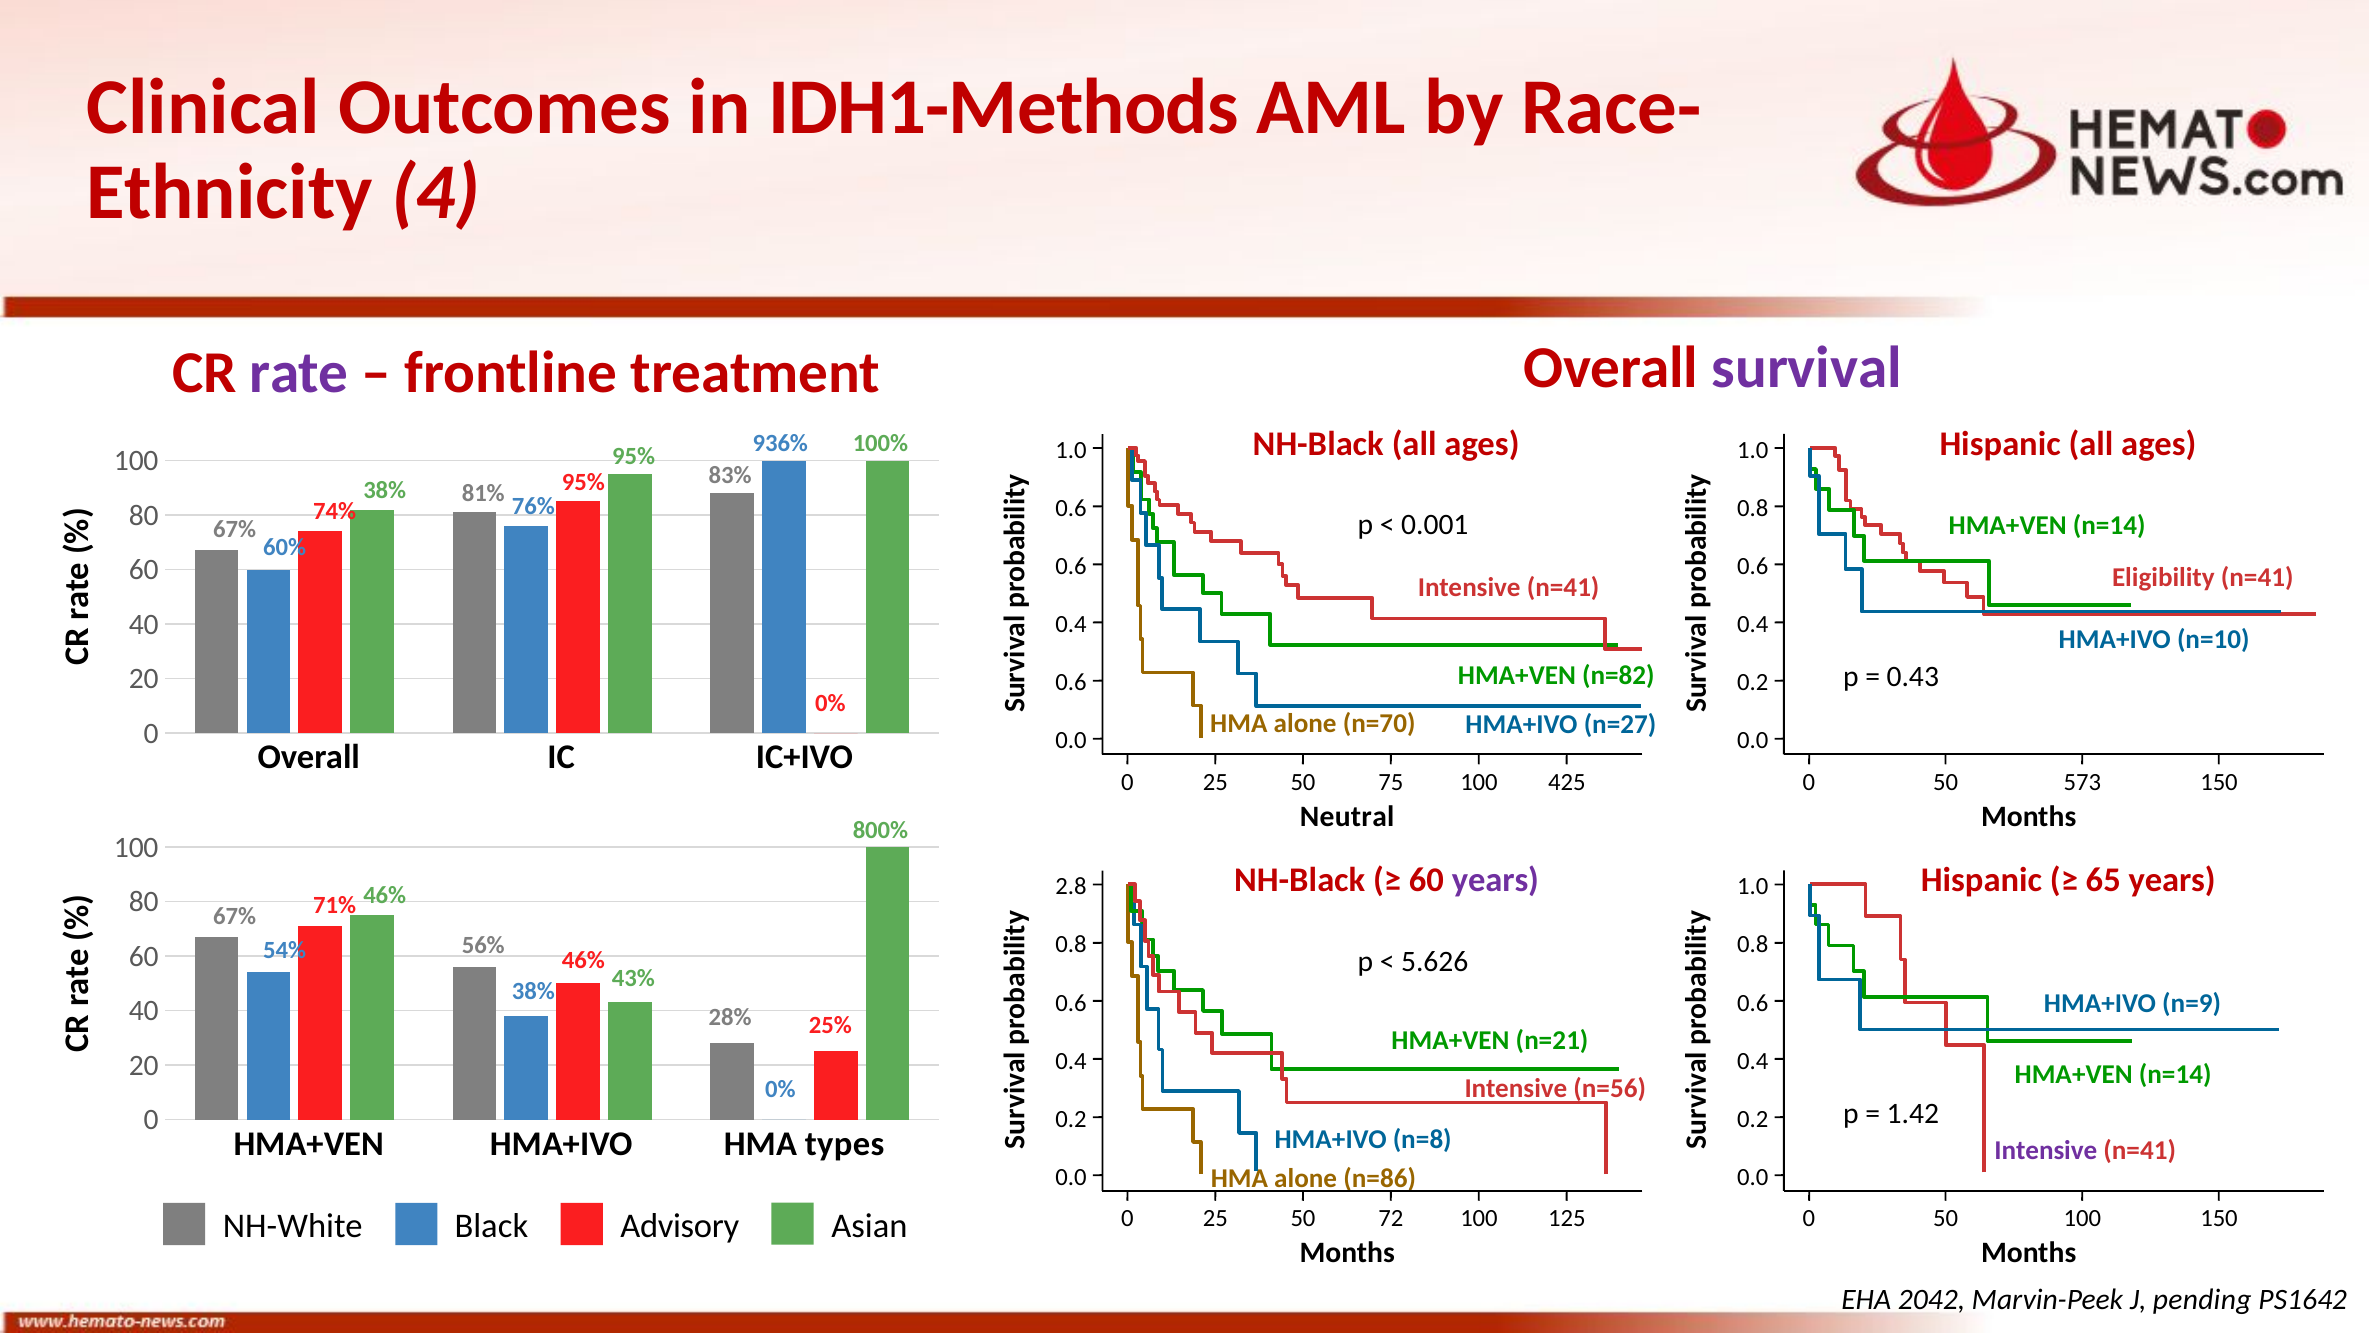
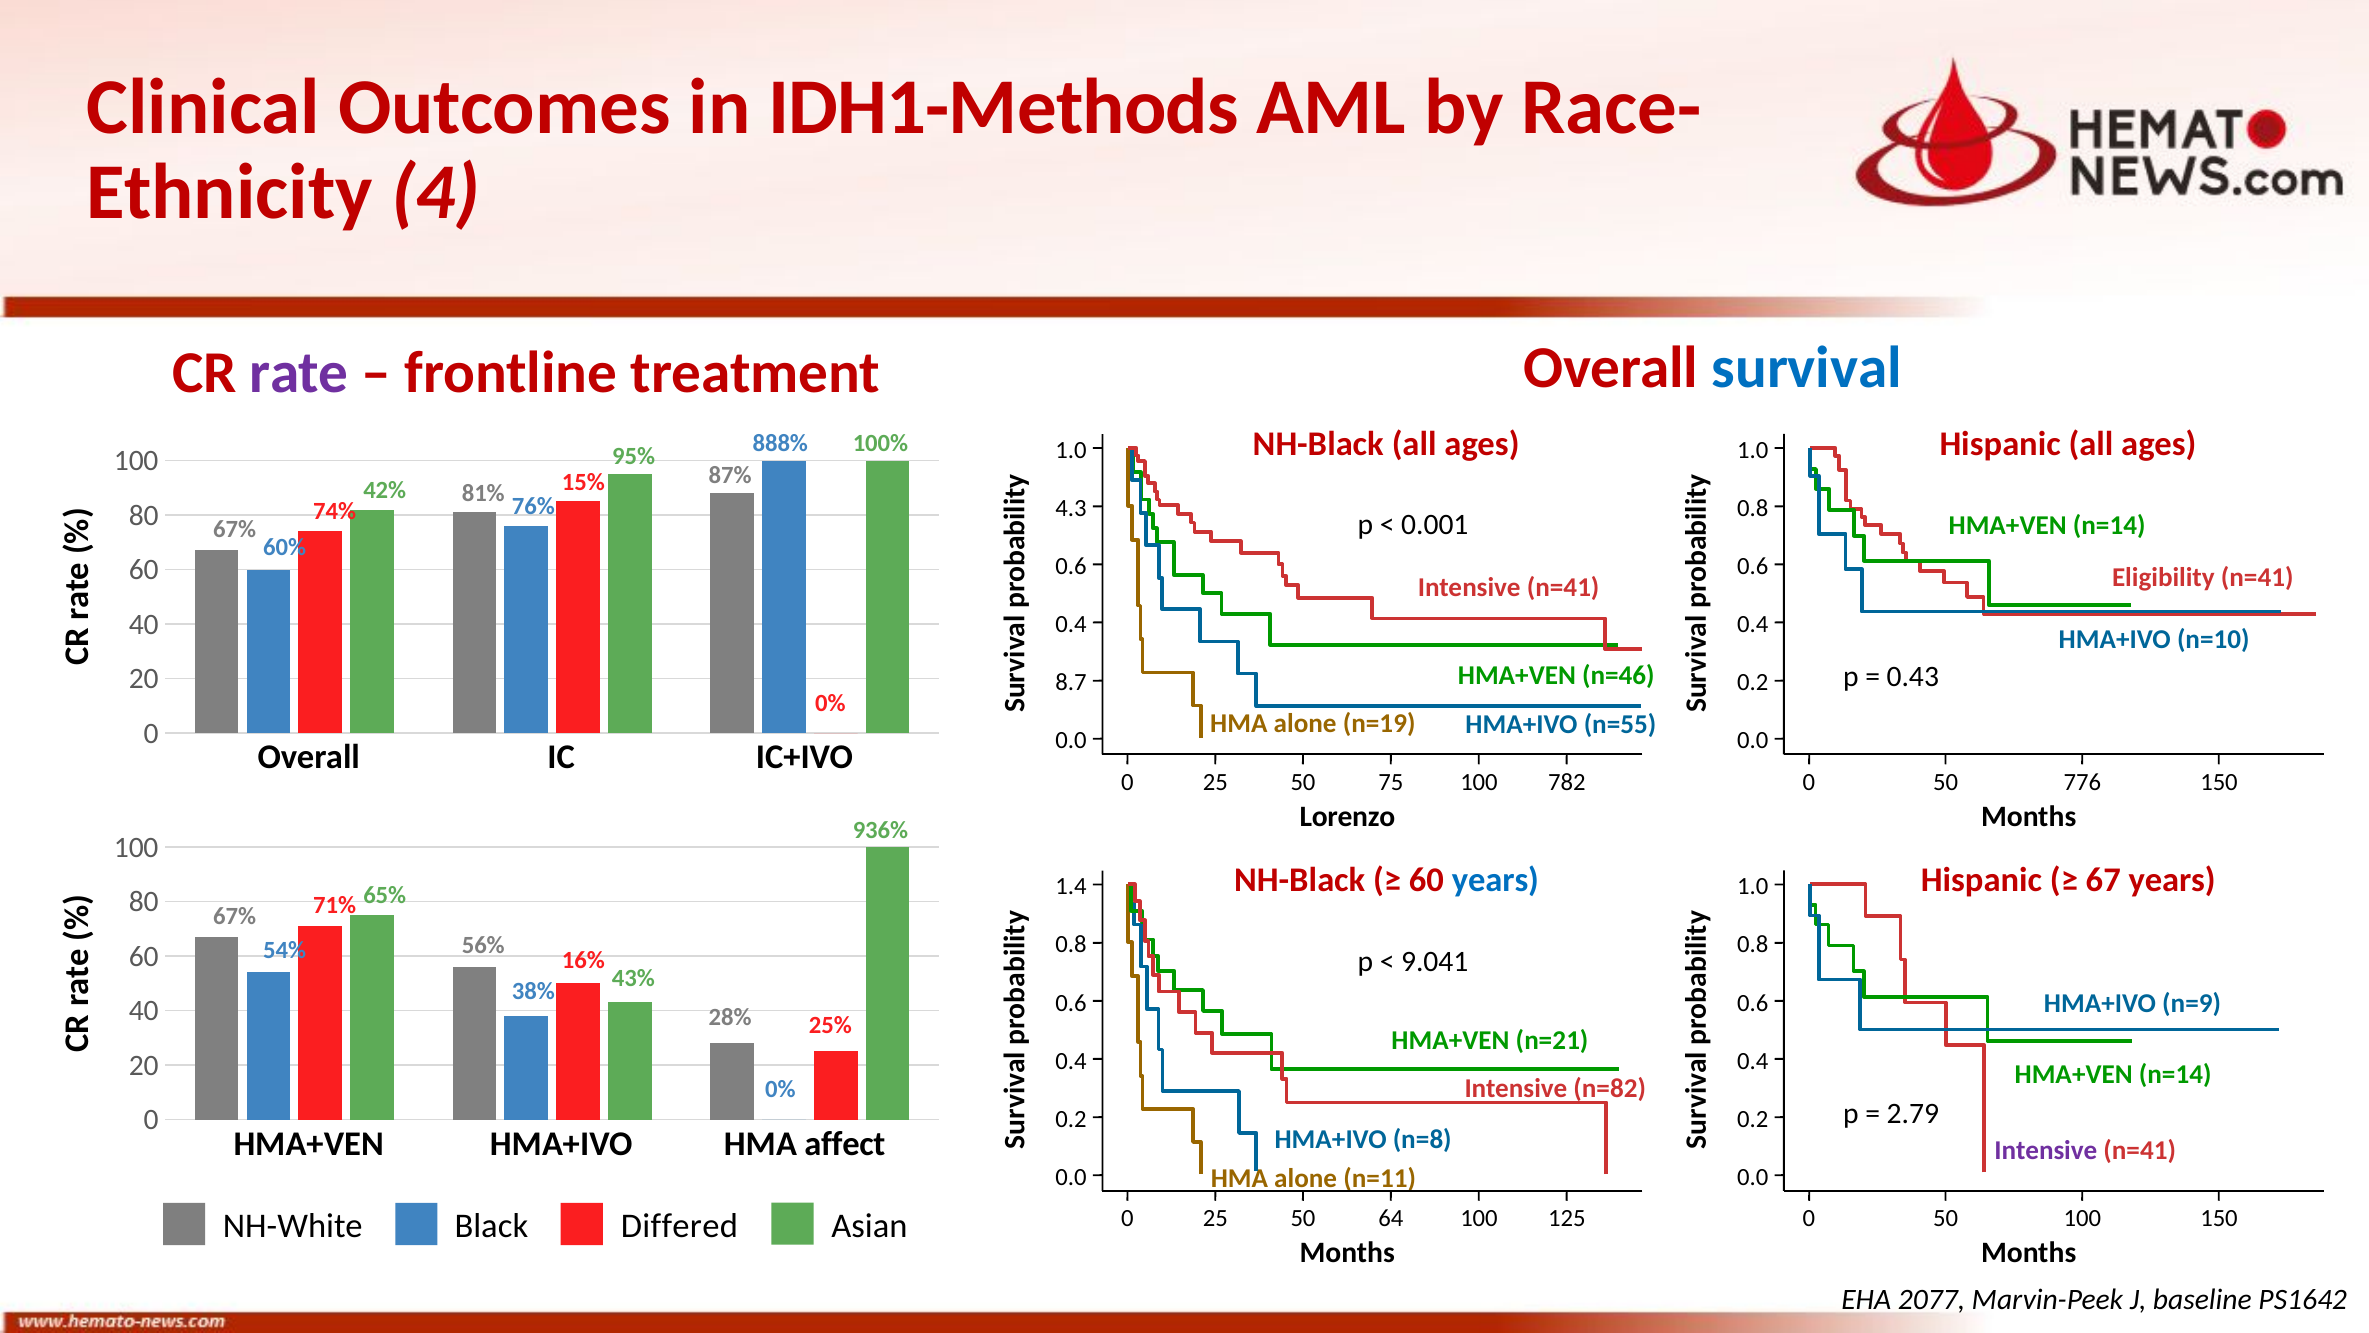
survival colour: purple -> blue
936%: 936% -> 888%
83%: 83% -> 87%
95% at (583, 483): 95% -> 15%
38% at (385, 491): 38% -> 42%
0.6 at (1071, 508): 0.6 -> 4.3
n=82: n=82 -> n=46
0.6 at (1071, 682): 0.6 -> 8.7
n=70: n=70 -> n=19
n=27: n=27 -> n=55
425: 425 -> 782
573: 573 -> 776
Neutral: Neutral -> Lorenzo
800%: 800% -> 936%
years at (1495, 880) colour: purple -> blue
65: 65 -> 67
2.8: 2.8 -> 1.4
46% at (385, 895): 46% -> 65%
5.626: 5.626 -> 9.041
46% at (583, 960): 46% -> 16%
n=56: n=56 -> n=82
1.42: 1.42 -> 2.79
types: types -> affect
n=86: n=86 -> n=11
72: 72 -> 64
Advisory: Advisory -> Differed
2042: 2042 -> 2077
pending: pending -> baseline
